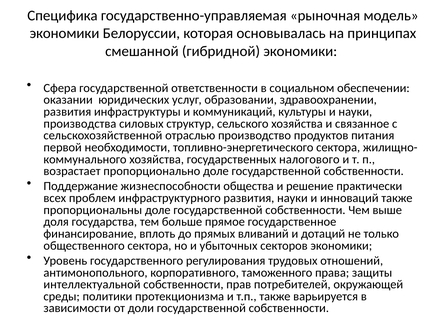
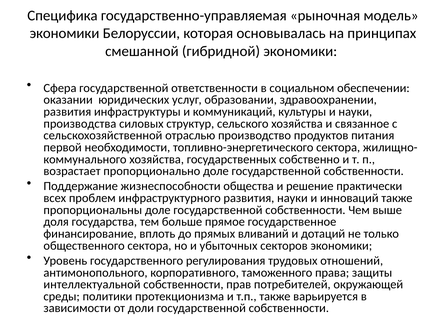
налогового: налогового -> собственно
